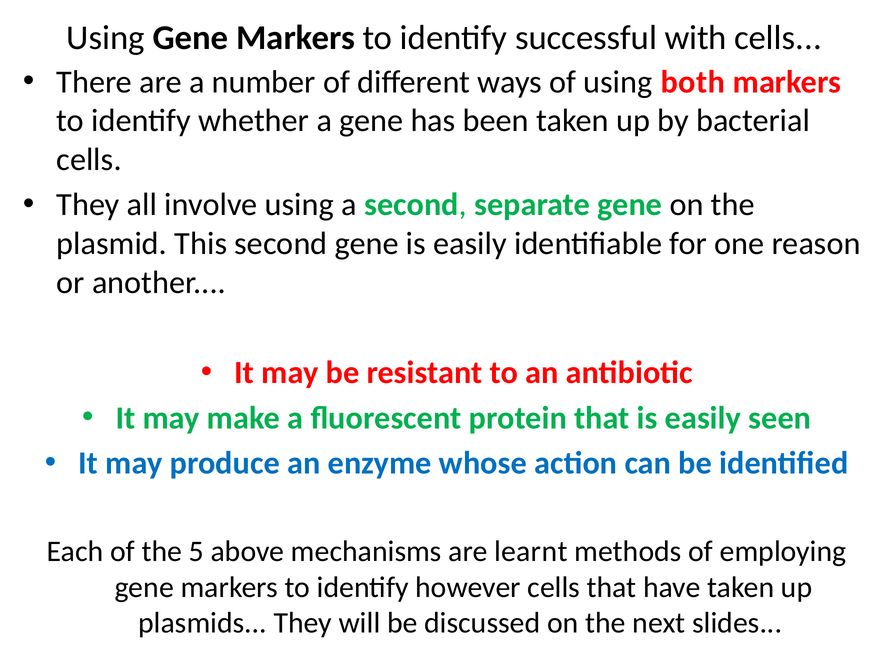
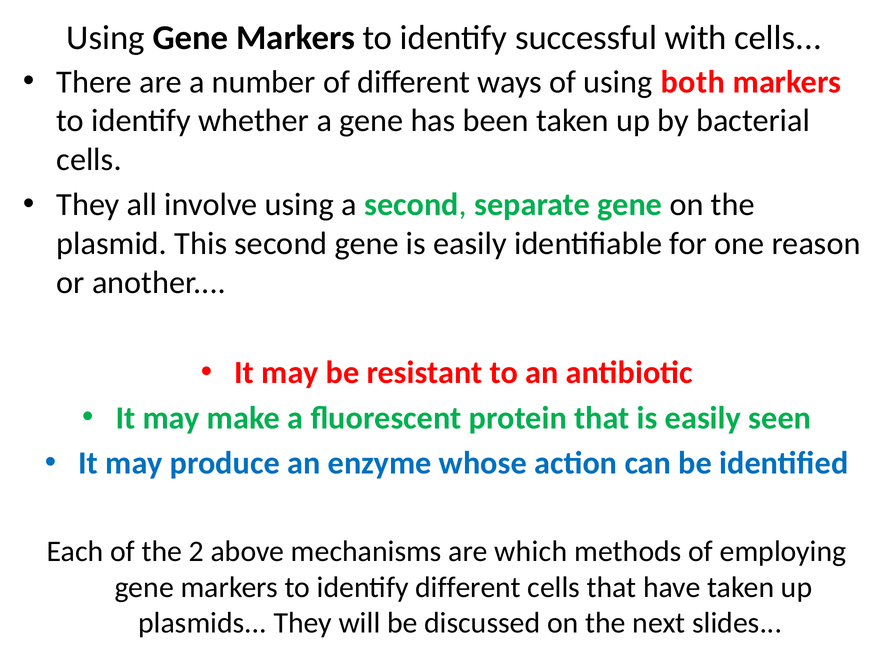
5: 5 -> 2
learnt: learnt -> which
identify however: however -> different
